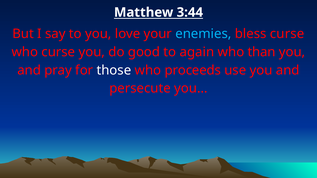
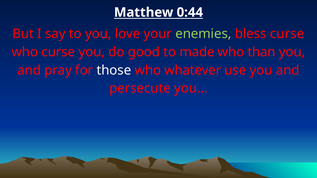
3:44: 3:44 -> 0:44
enemies colour: light blue -> light green
again: again -> made
proceeds: proceeds -> whatever
